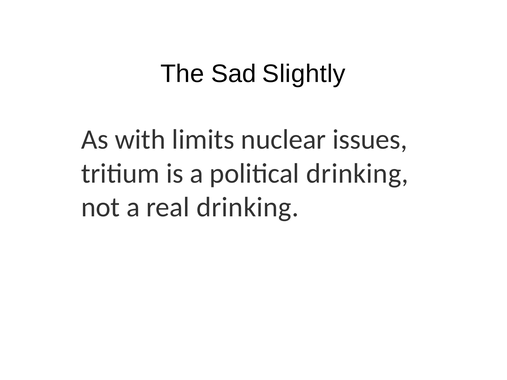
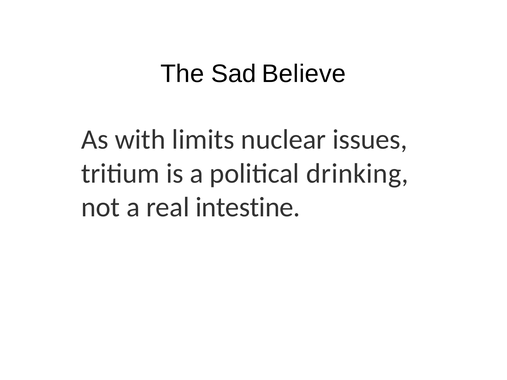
Slightly: Slightly -> Believe
real drinking: drinking -> intestine
